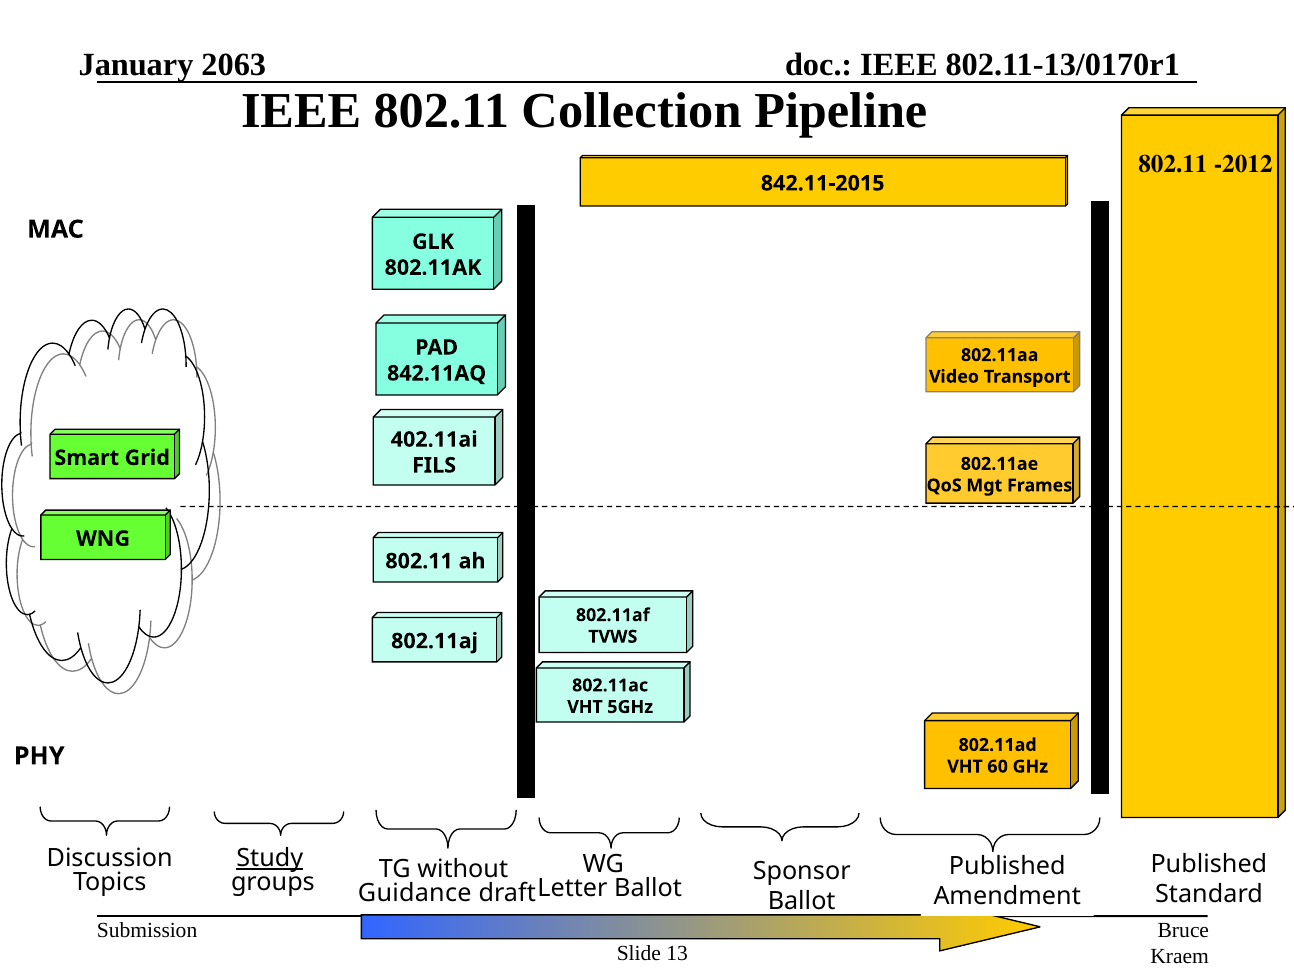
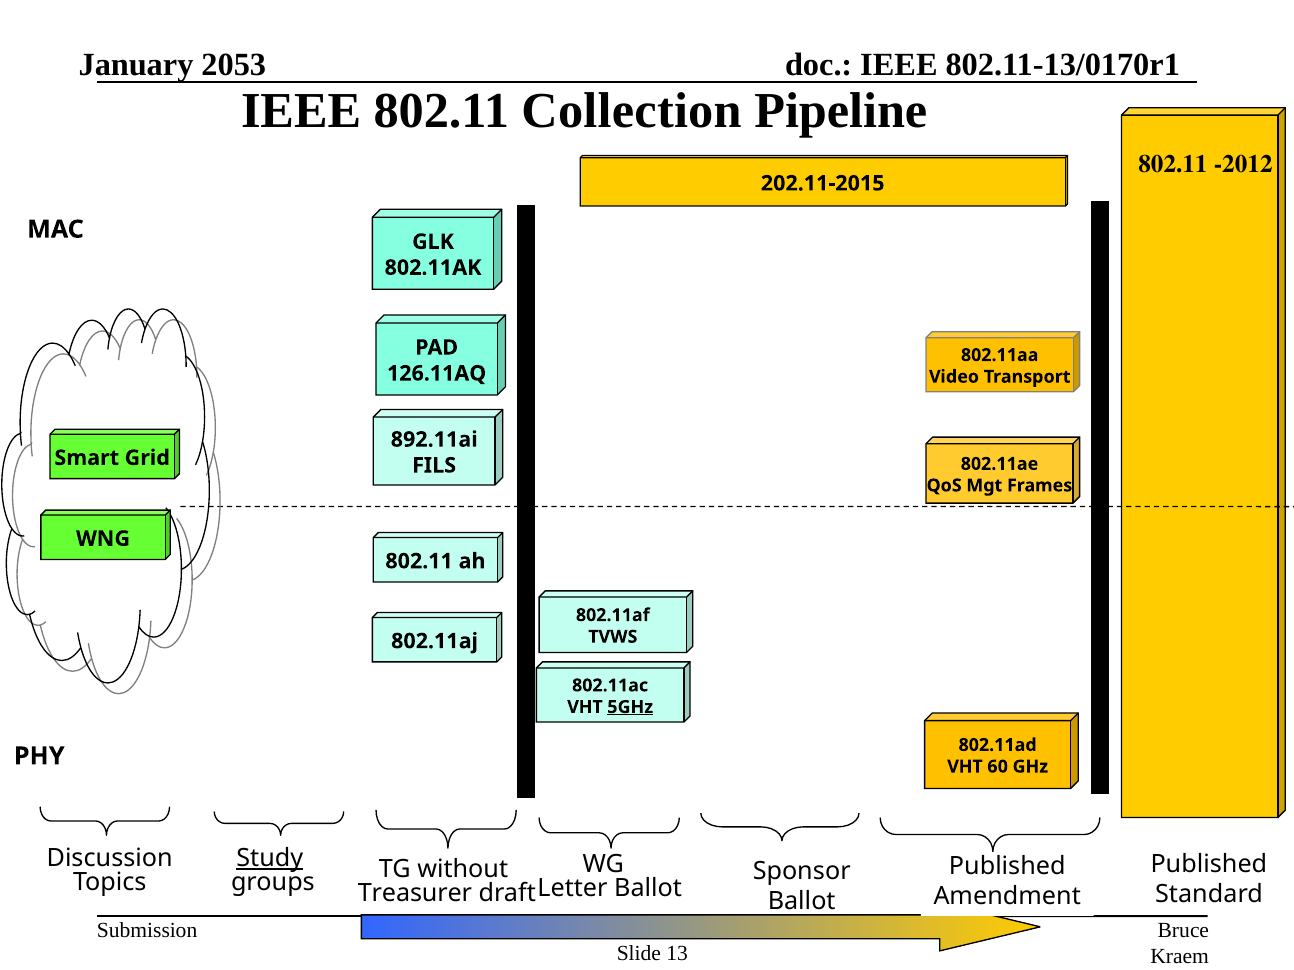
2063: 2063 -> 2053
842.11-2015: 842.11-2015 -> 202.11-2015
842.11AQ: 842.11AQ -> 126.11AQ
402.11ai: 402.11ai -> 892.11ai
5GHz underline: none -> present
Guidance: Guidance -> Treasurer
